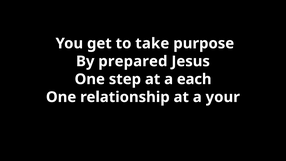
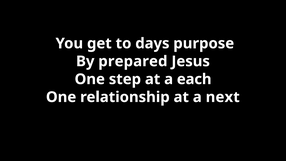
take: take -> days
your: your -> next
